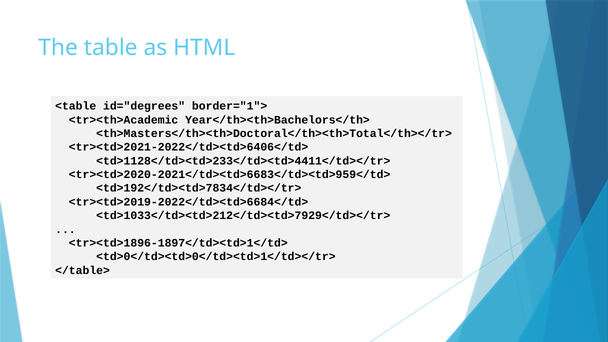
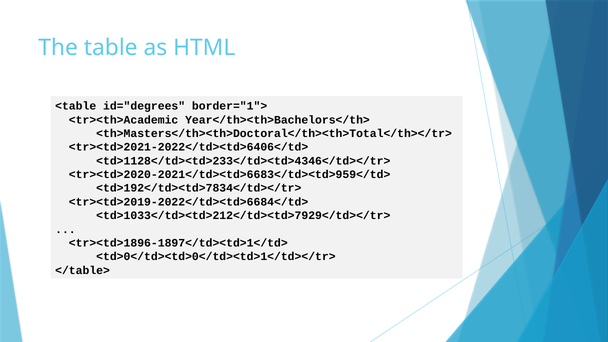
<td>1128</td><td>233</td><td>4411</td></tr>: <td>1128</td><td>233</td><td>4411</td></tr> -> <td>1128</td><td>233</td><td>4346</td></tr>
